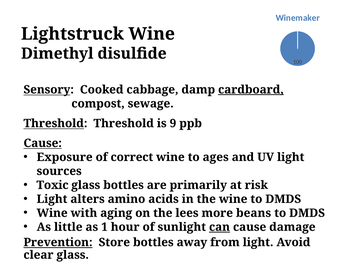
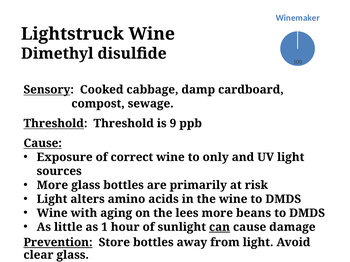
cardboard underline: present -> none
ages: ages -> only
Toxic at (53, 185): Toxic -> More
